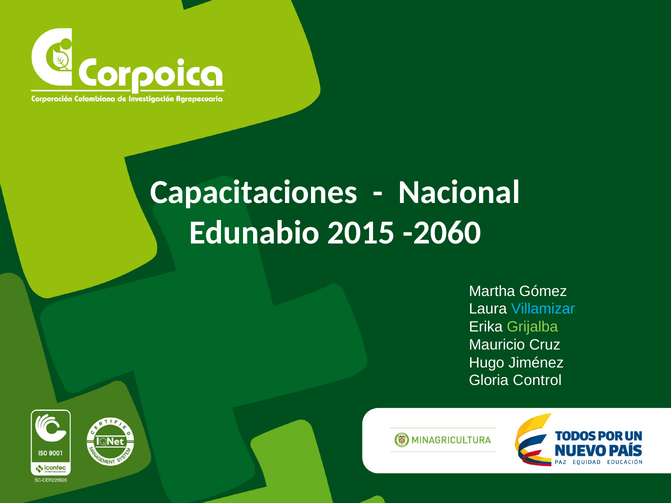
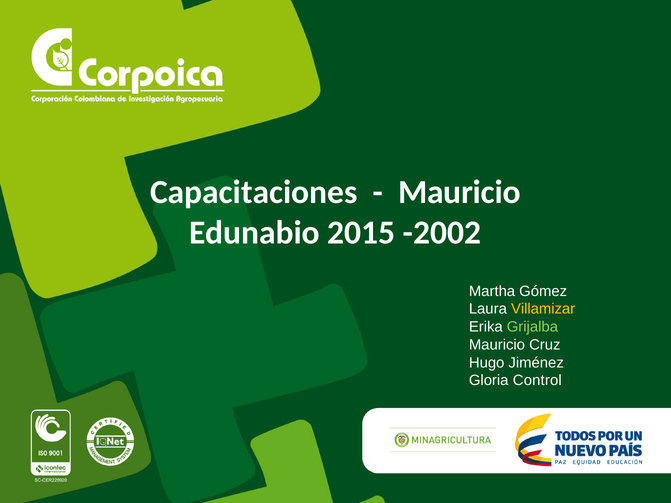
Nacional at (459, 192): Nacional -> Mauricio
-2060: -2060 -> -2002
Villamizar colour: light blue -> yellow
